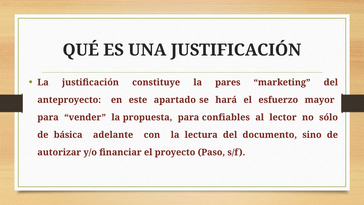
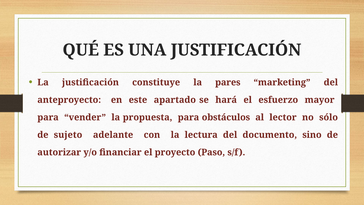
confiables: confiables -> obstáculos
básica: básica -> sujeto
